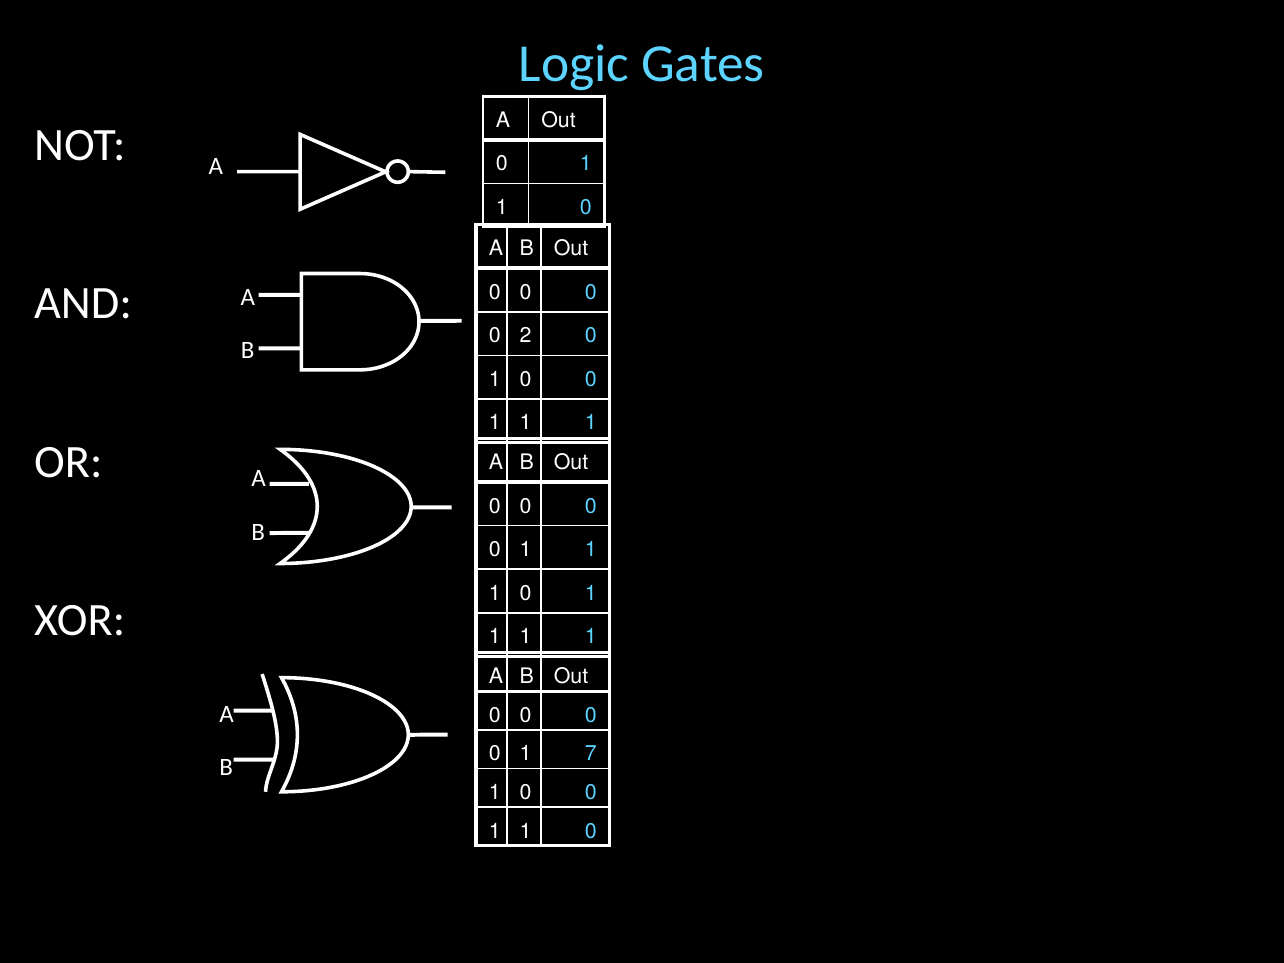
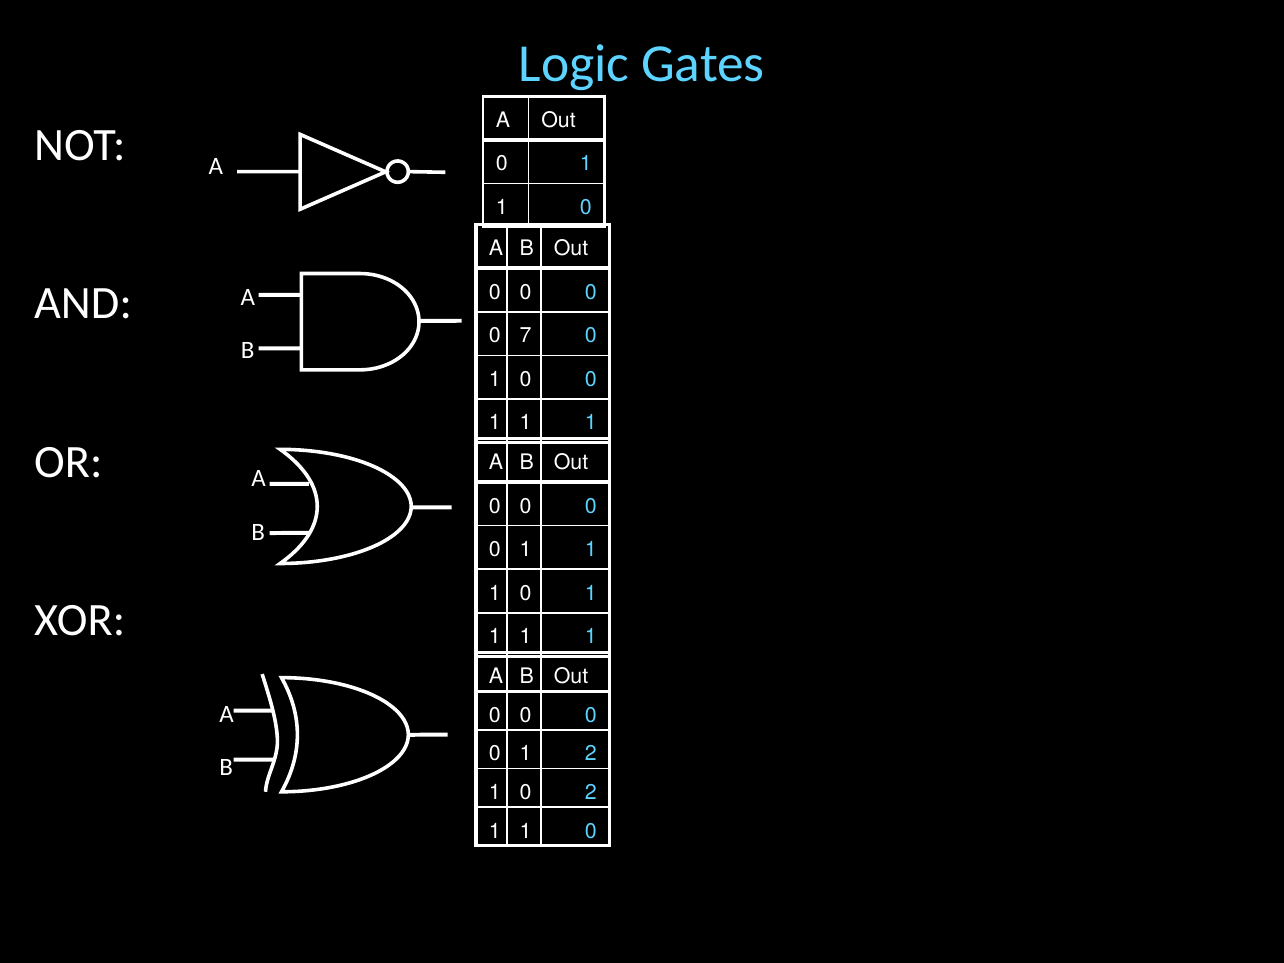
2: 2 -> 7
1 7: 7 -> 2
0 at (591, 792): 0 -> 2
